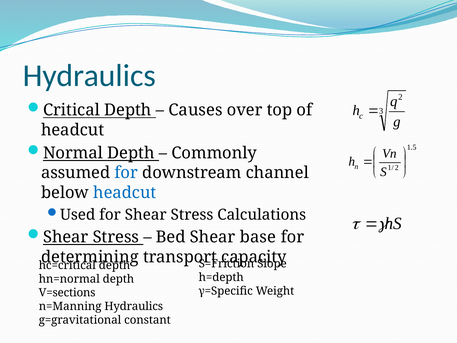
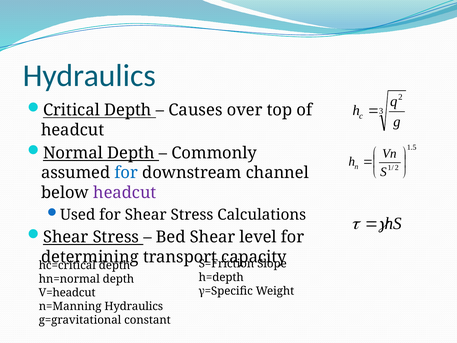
headcut at (125, 193) colour: blue -> purple
base: base -> level
V=sections: V=sections -> V=headcut
